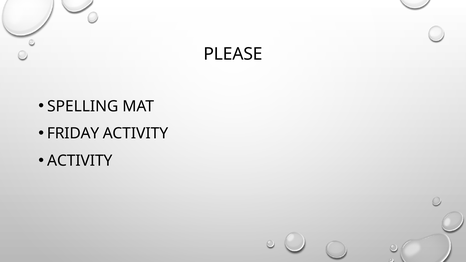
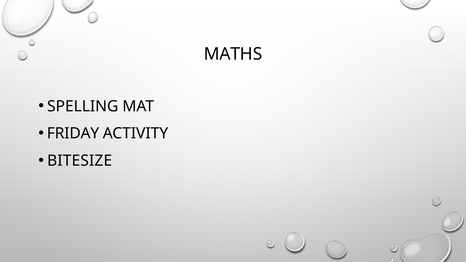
PLEASE: PLEASE -> MATHS
ACTIVITY at (80, 161): ACTIVITY -> BITESIZE
